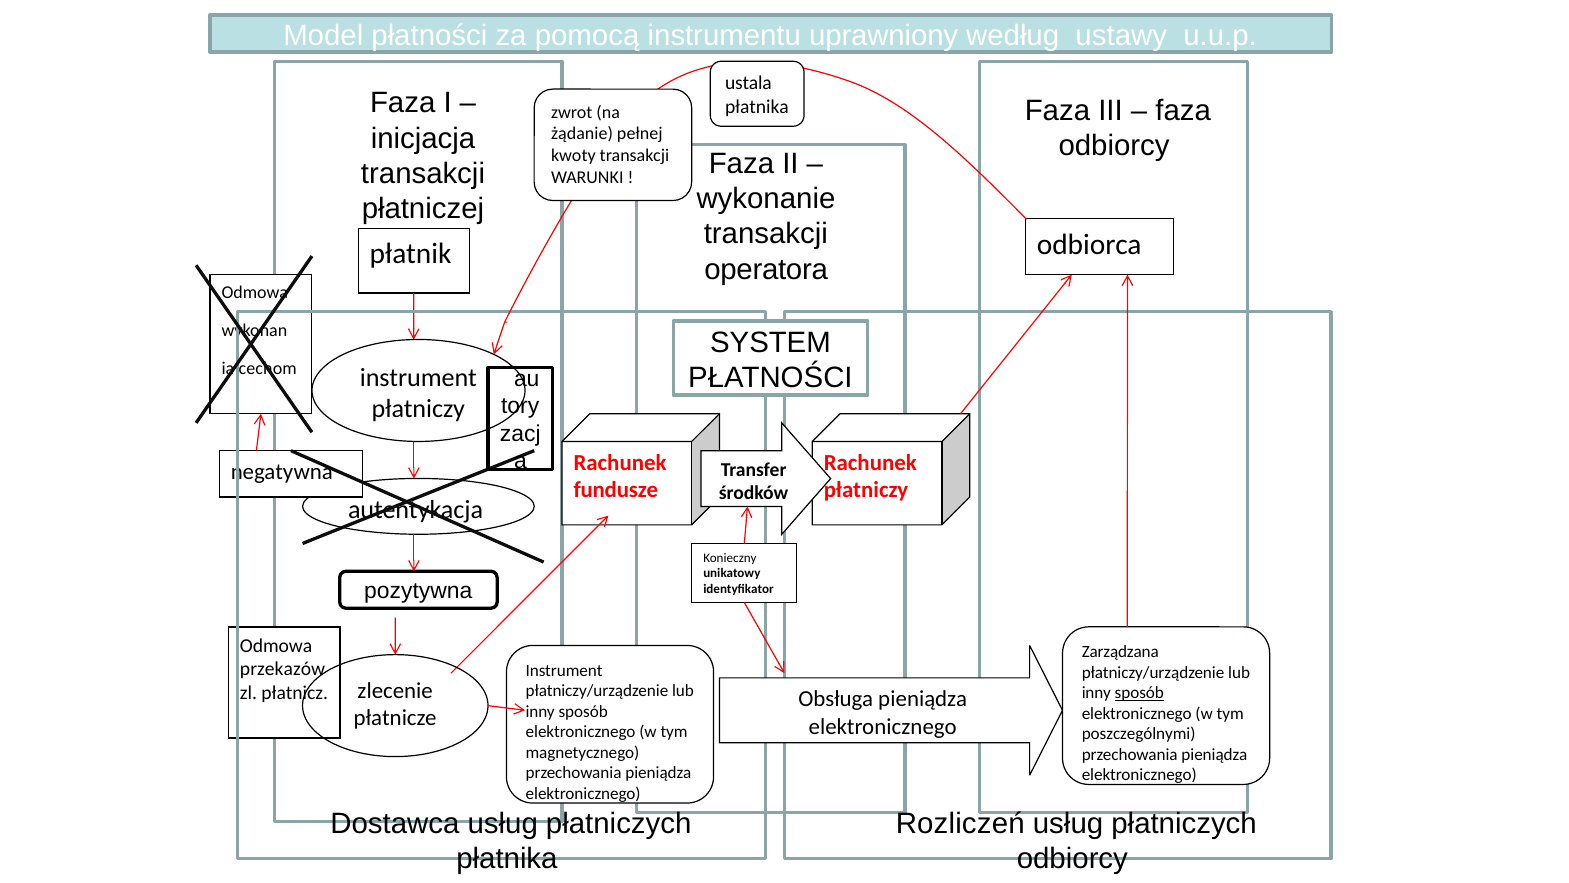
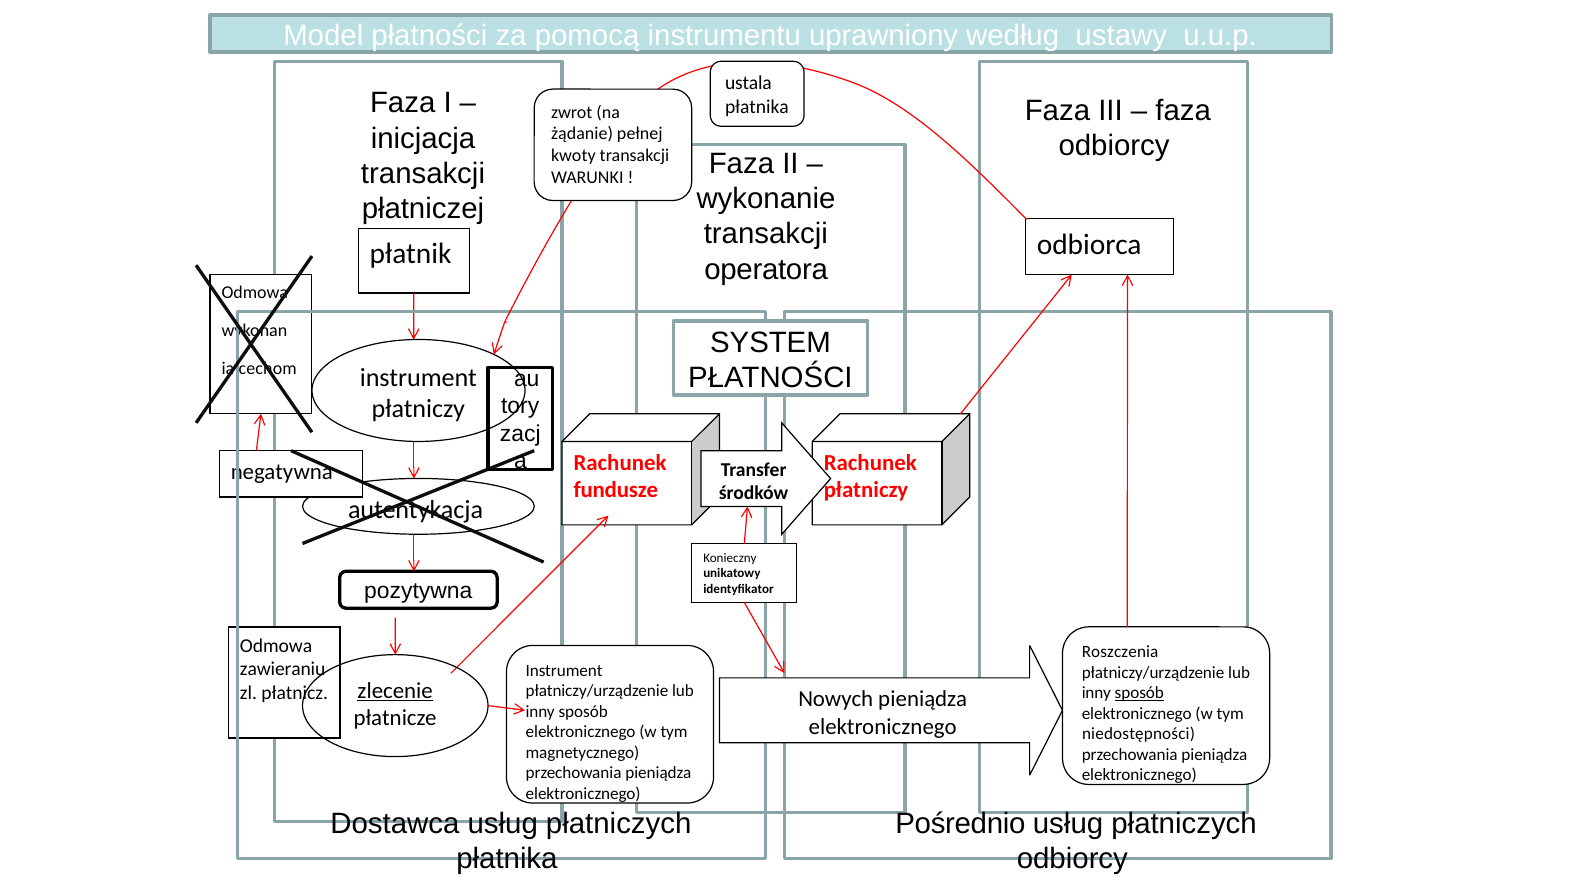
Zarządzana: Zarządzana -> Roszczenia
przekazów: przekazów -> zawieraniu
zlecenie underline: none -> present
Obsługa: Obsługa -> Nowych
poszczególnymi: poszczególnymi -> niedostępności
Rozliczeń: Rozliczeń -> Pośrednio
